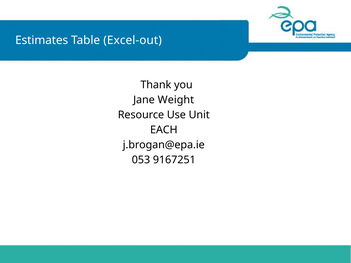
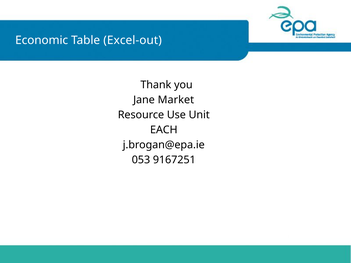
Estimates: Estimates -> Economic
Weight: Weight -> Market
